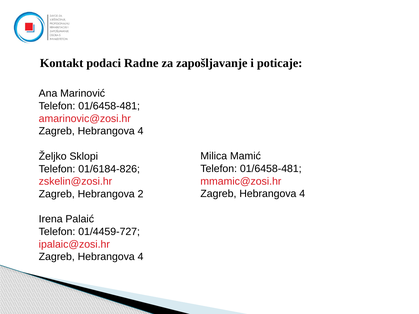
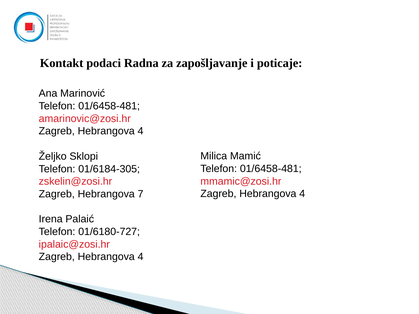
Radne: Radne -> Radna
01/6184-826: 01/6184-826 -> 01/6184-305
2: 2 -> 7
01/4459-727: 01/4459-727 -> 01/6180-727
